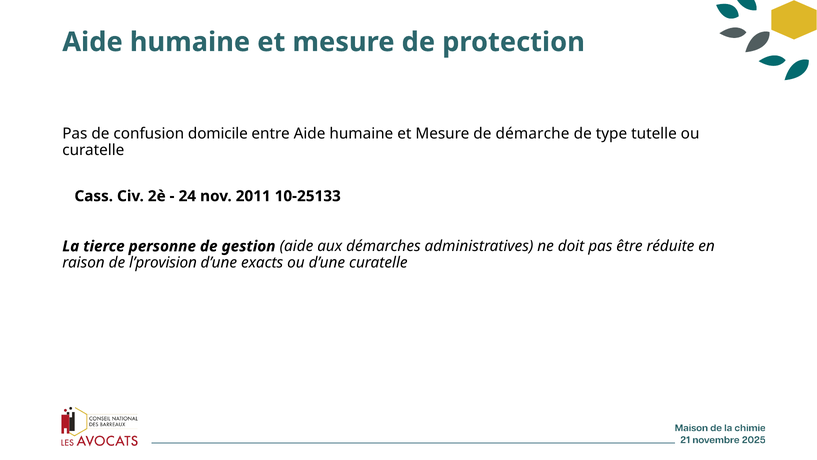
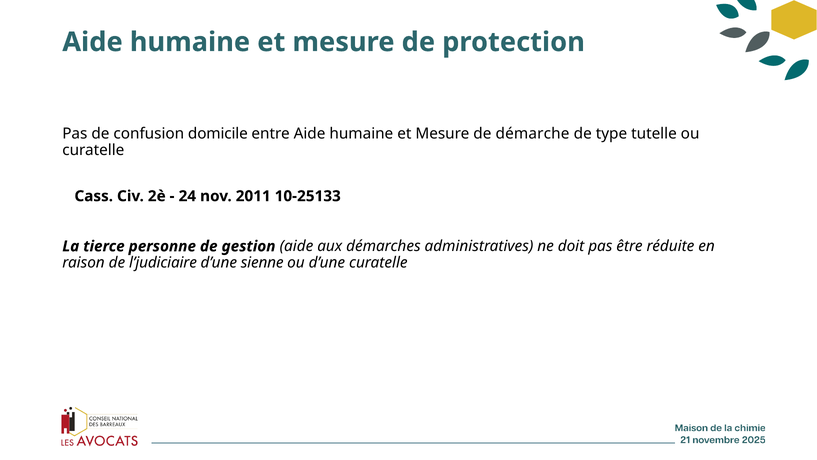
l’provision: l’provision -> l’judiciaire
exacts: exacts -> sienne
